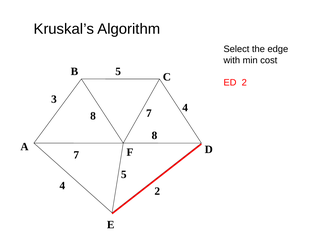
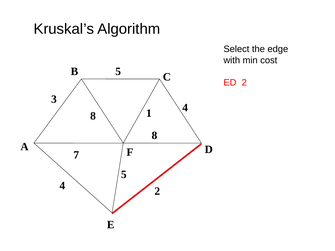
8 7: 7 -> 1
